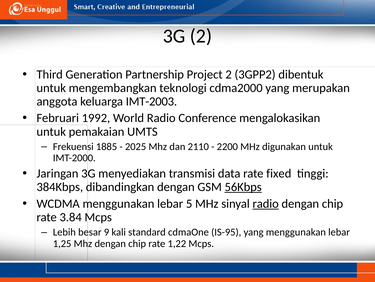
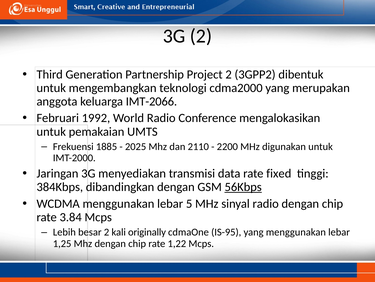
IMT-2003: IMT-2003 -> IMT-2066
radio at (266, 203) underline: present -> none
besar 9: 9 -> 2
standard: standard -> originally
